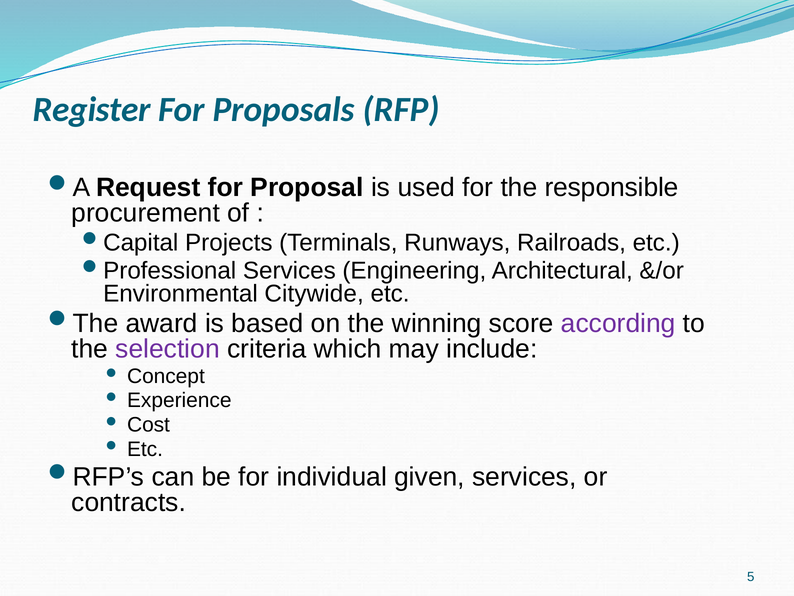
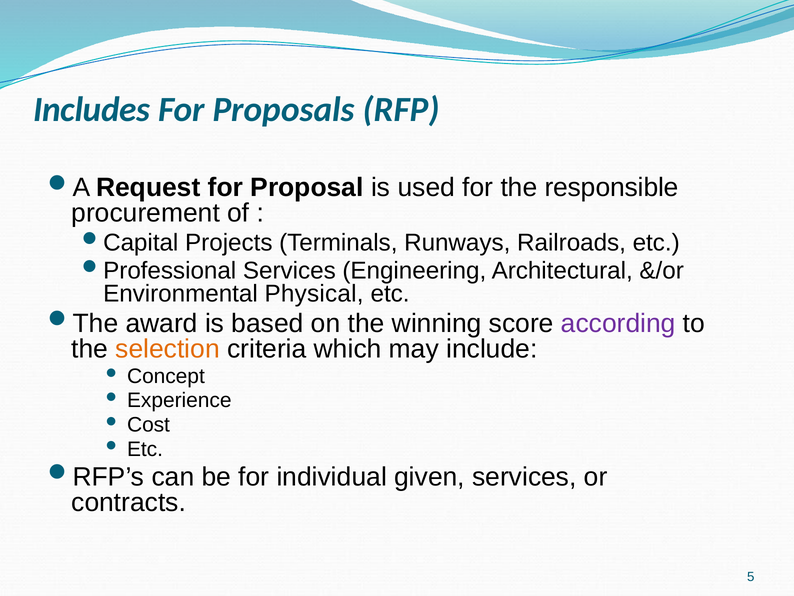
Register: Register -> Includes
Citywide: Citywide -> Physical
selection colour: purple -> orange
